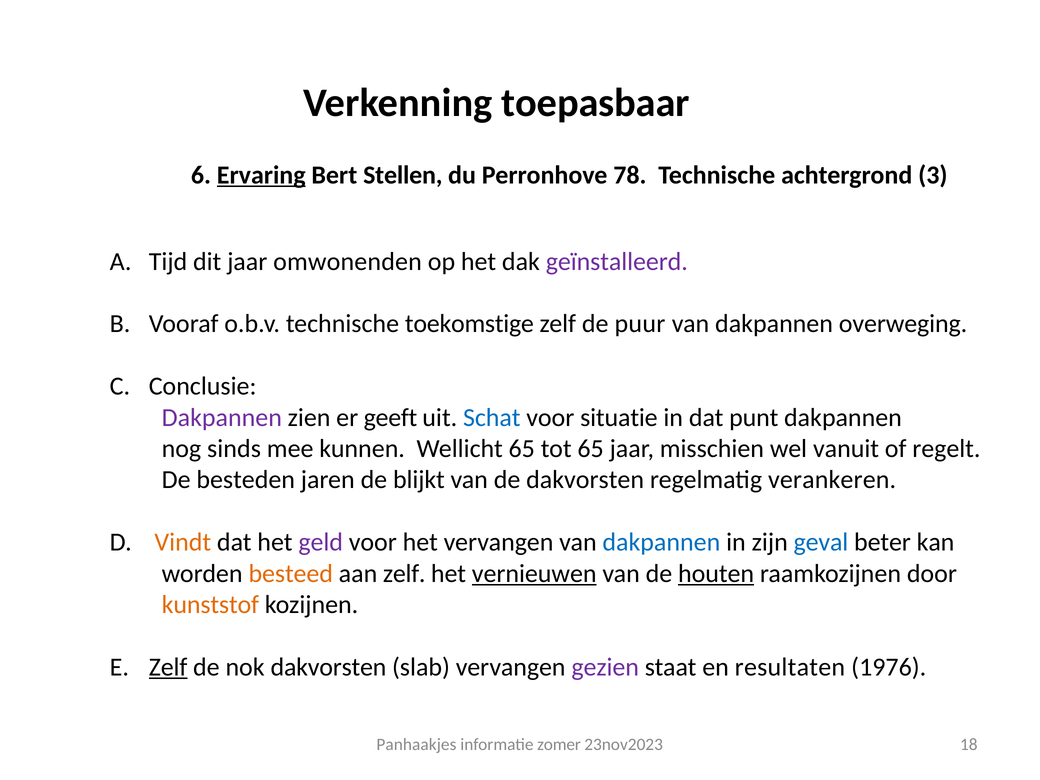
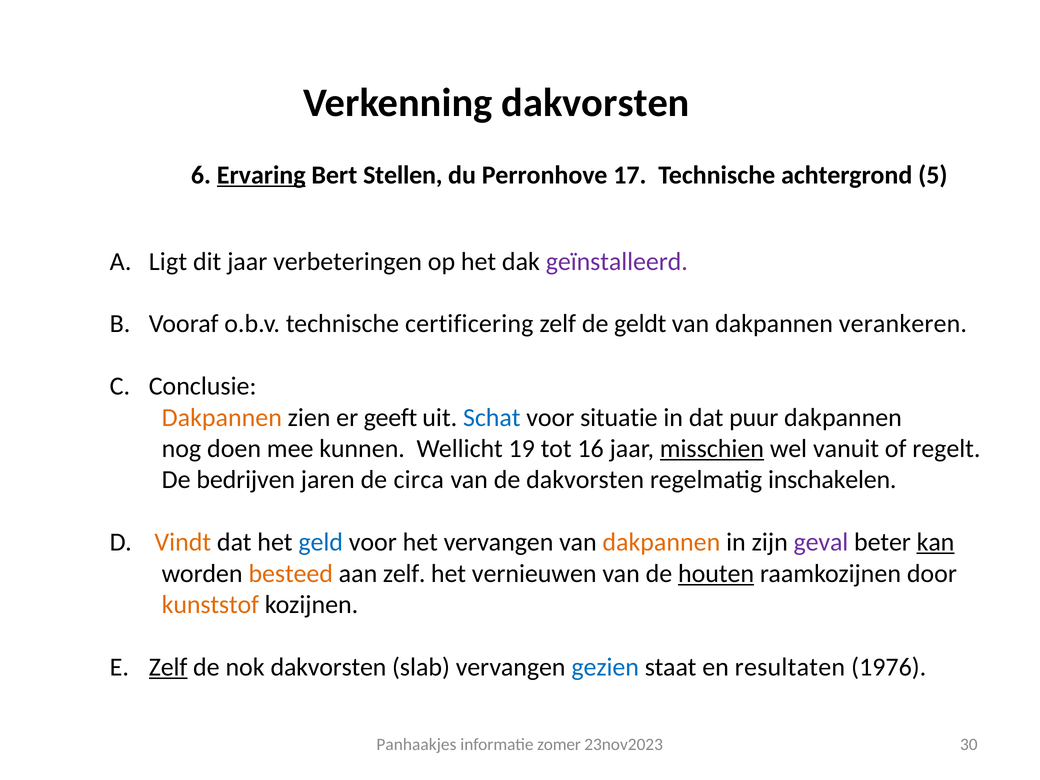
Verkenning toepasbaar: toepasbaar -> dakvorsten
78: 78 -> 17
3: 3 -> 5
Tijd: Tijd -> Ligt
omwonenden: omwonenden -> verbeteringen
toekomstige: toekomstige -> certificering
puur: puur -> geldt
overweging: overweging -> verankeren
Dakpannen at (222, 417) colour: purple -> orange
punt: punt -> puur
sinds: sinds -> doen
Wellicht 65: 65 -> 19
tot 65: 65 -> 16
misschien underline: none -> present
besteden: besteden -> bedrijven
blijkt: blijkt -> circa
verankeren: verankeren -> inschakelen
geld colour: purple -> blue
dakpannen at (661, 542) colour: blue -> orange
geval colour: blue -> purple
kan underline: none -> present
vernieuwen underline: present -> none
gezien colour: purple -> blue
18: 18 -> 30
